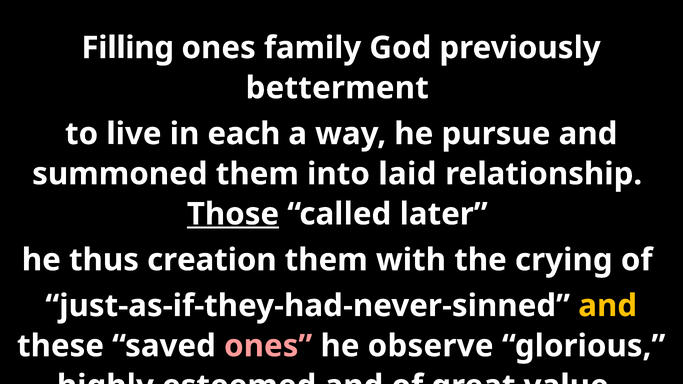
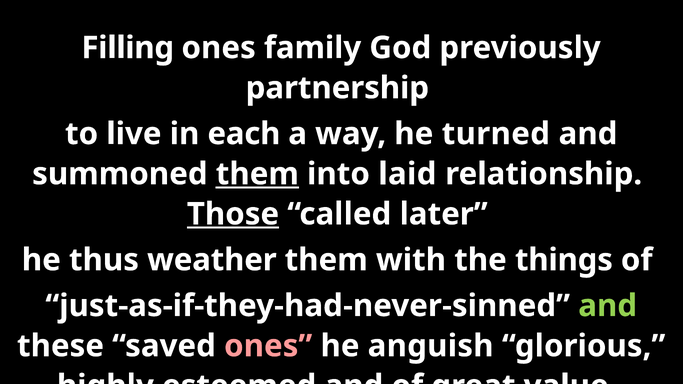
betterment: betterment -> partnership
pursue: pursue -> turned
them at (257, 174) underline: none -> present
creation: creation -> weather
crying: crying -> things
and at (608, 306) colour: yellow -> light green
observe: observe -> anguish
